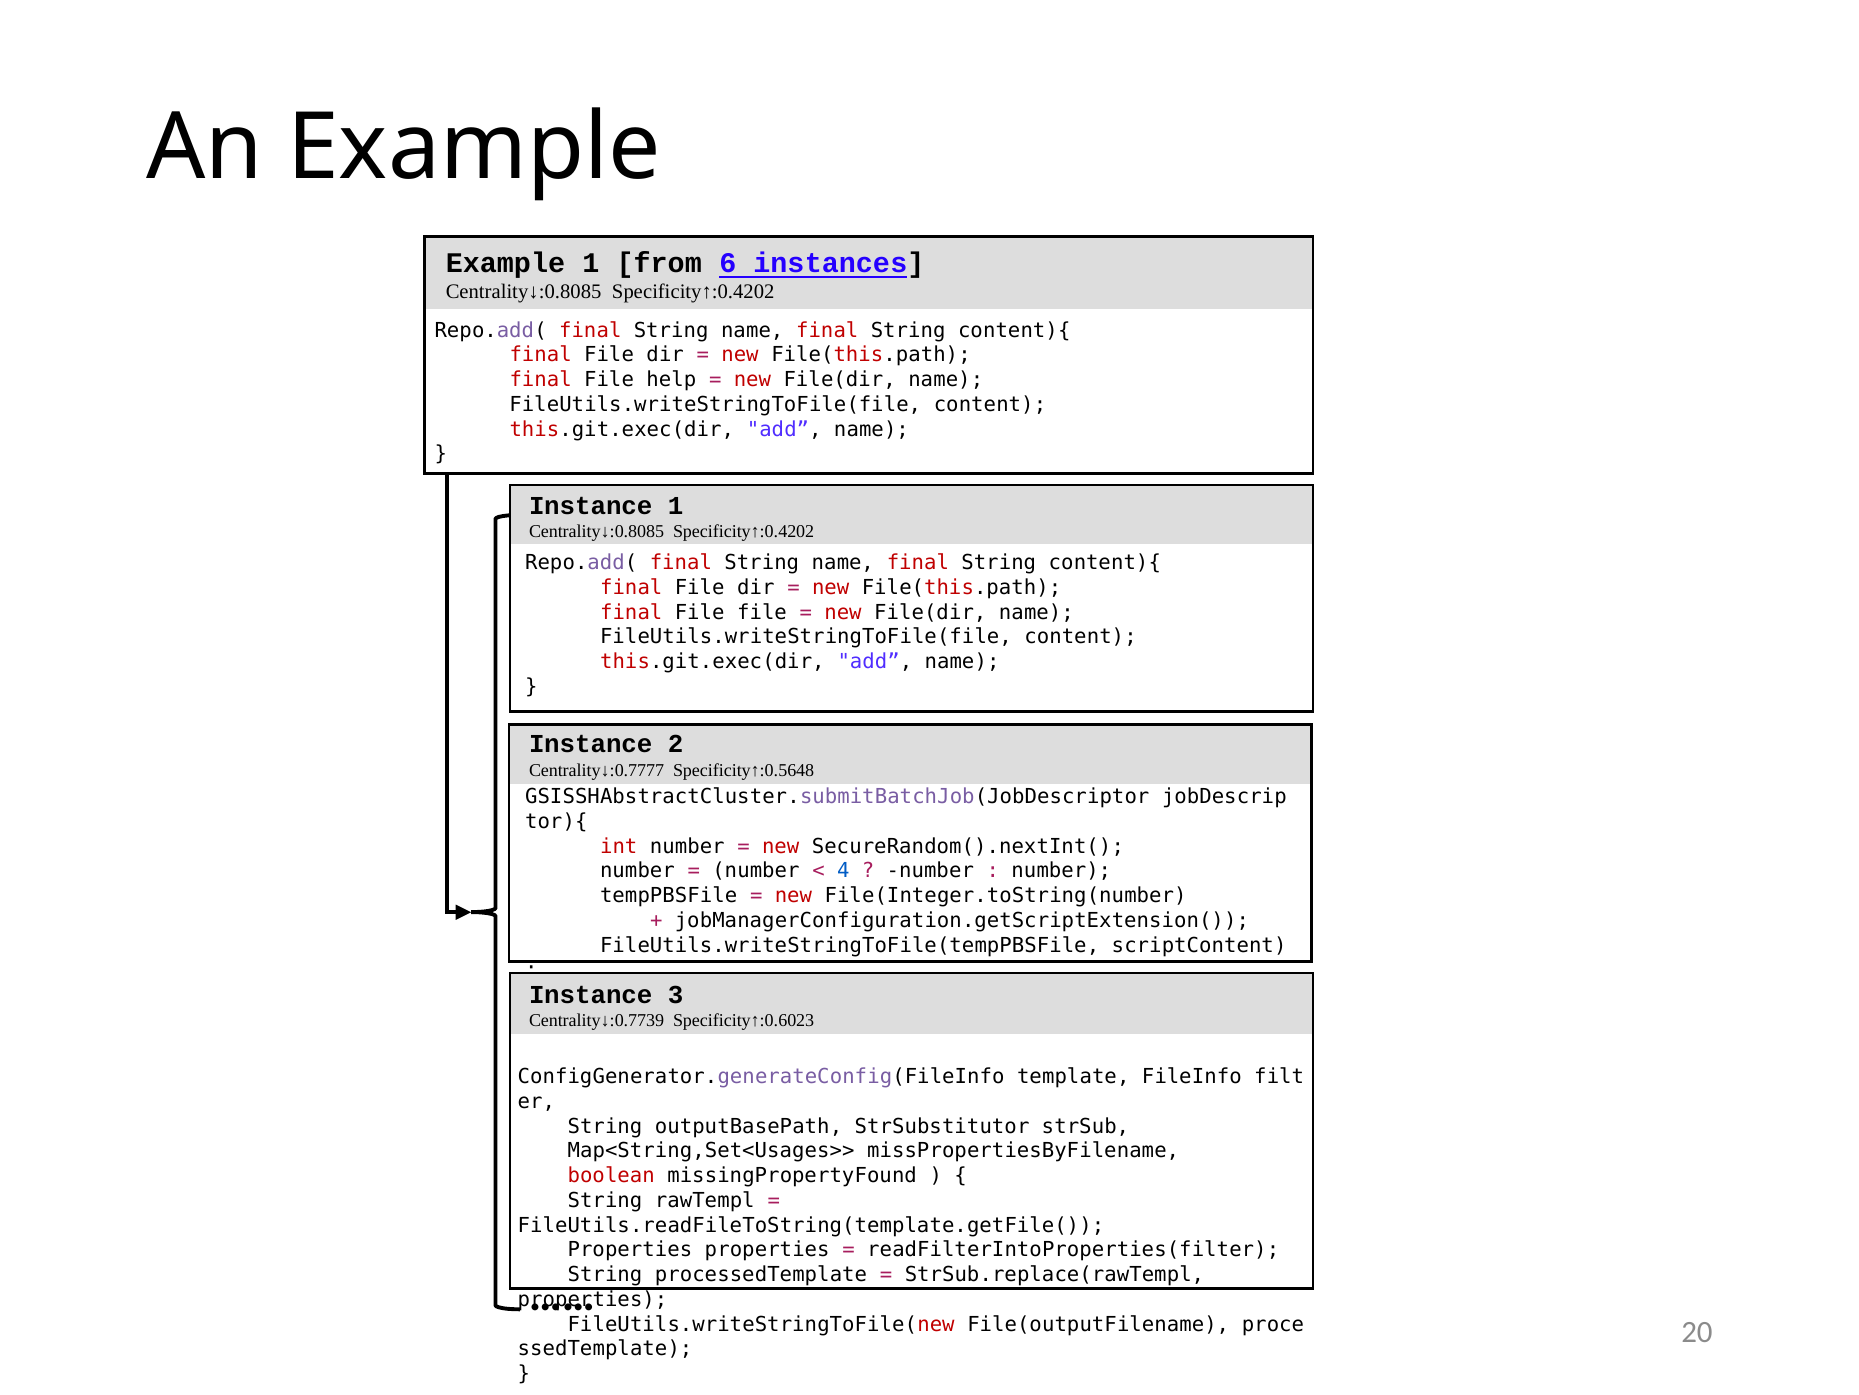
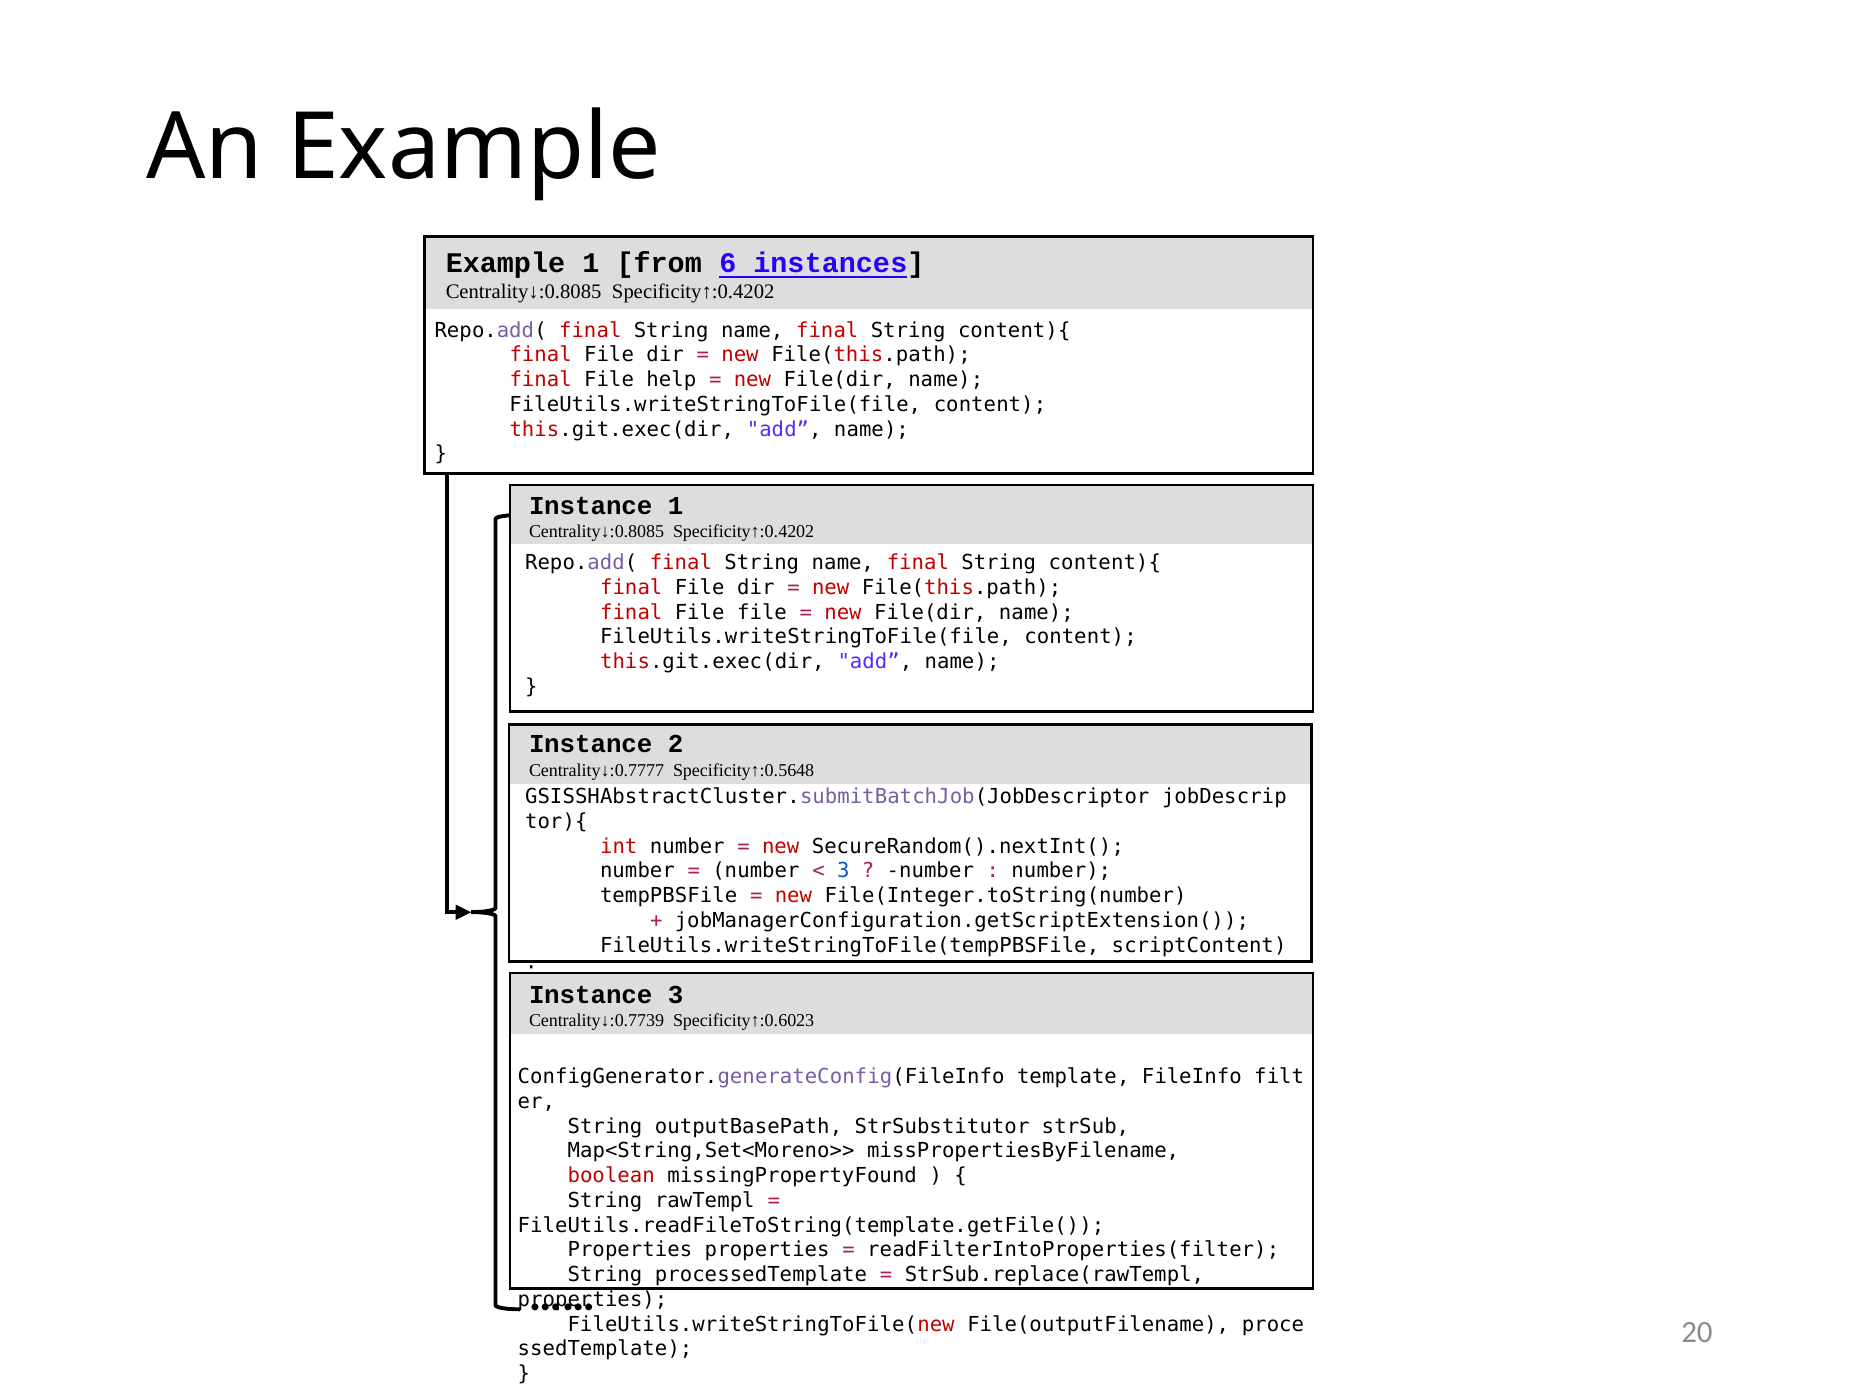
4 at (843, 871): 4 -> 3
Map<String,Set<Usages>>: Map<String,Set<Usages>> -> Map<String,Set<Moreno>>
